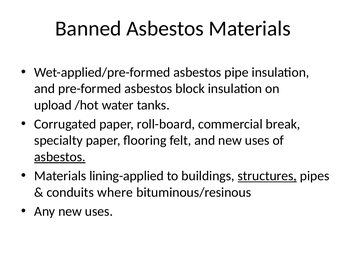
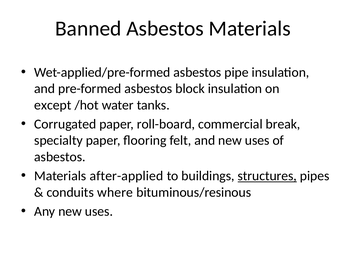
upload: upload -> except
asbestos at (60, 157) underline: present -> none
lining-applied: lining-applied -> after-applied
